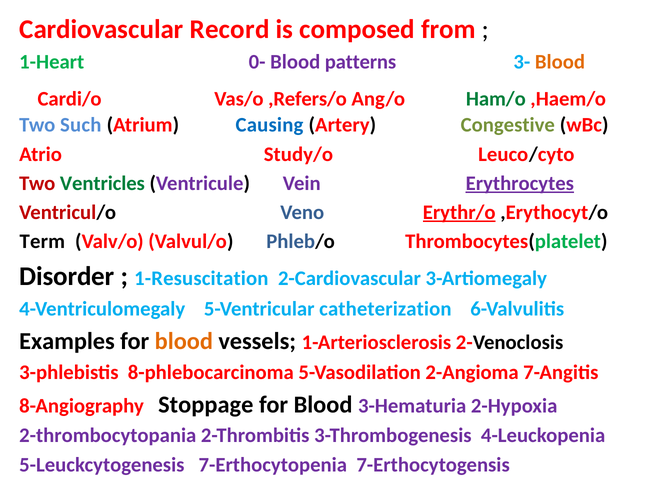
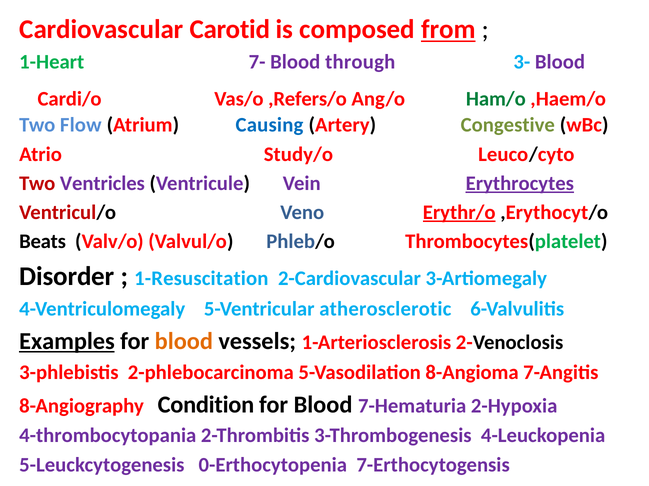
Record: Record -> Carotid
from underline: none -> present
0-: 0- -> 7-
patterns: patterns -> through
Blood at (560, 62) colour: orange -> purple
Such: Such -> Flow
Ventricles colour: green -> purple
Term: Term -> Beats
catheterization: catheterization -> atherosclerotic
Examples underline: none -> present
8-phlebocarcinoma: 8-phlebocarcinoma -> 2-phlebocarcinoma
2-Angioma: 2-Angioma -> 8-Angioma
Stoppage: Stoppage -> Condition
3-Hematuria: 3-Hematuria -> 7-Hematuria
2-thrombocytopania: 2-thrombocytopania -> 4-thrombocytopania
7-Erthocytopenia: 7-Erthocytopenia -> 0-Erthocytopenia
